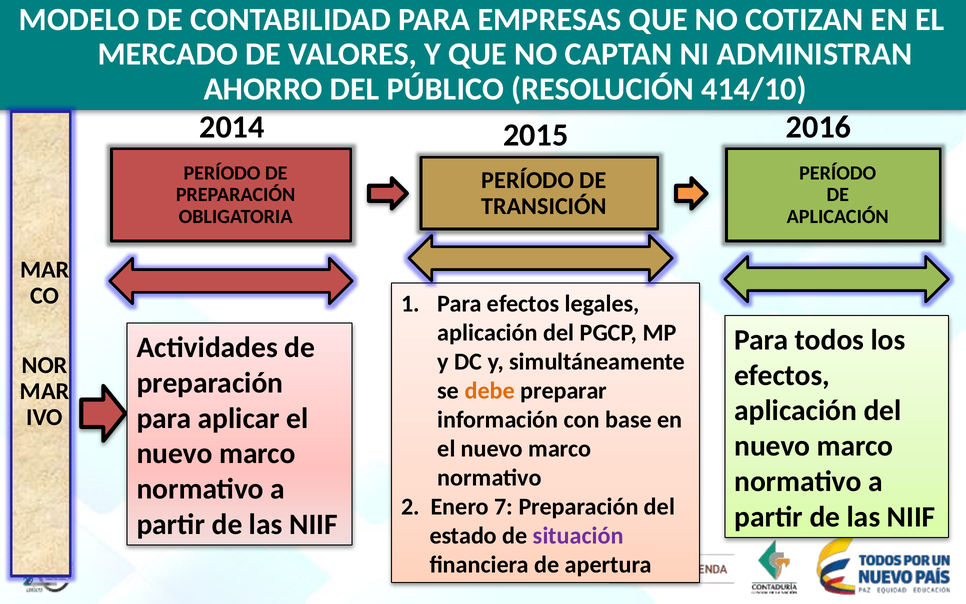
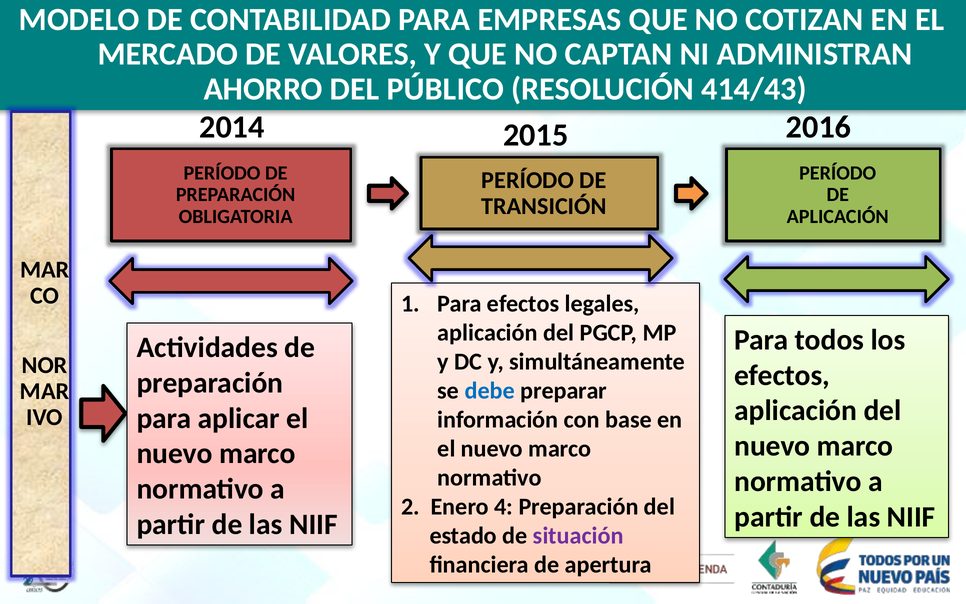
414/10: 414/10 -> 414/43
debe colour: orange -> blue
7: 7 -> 4
